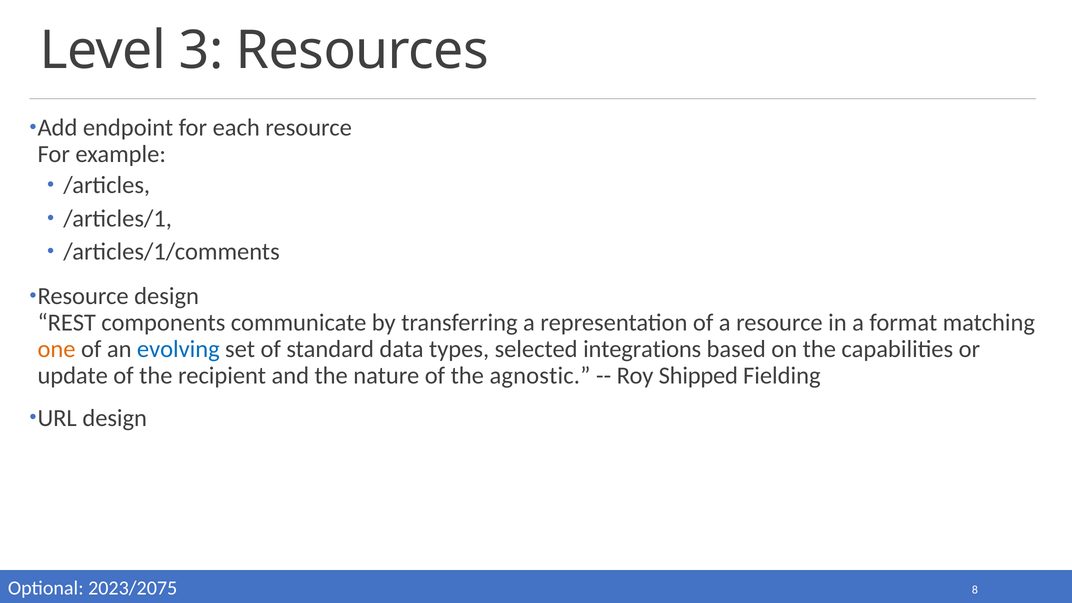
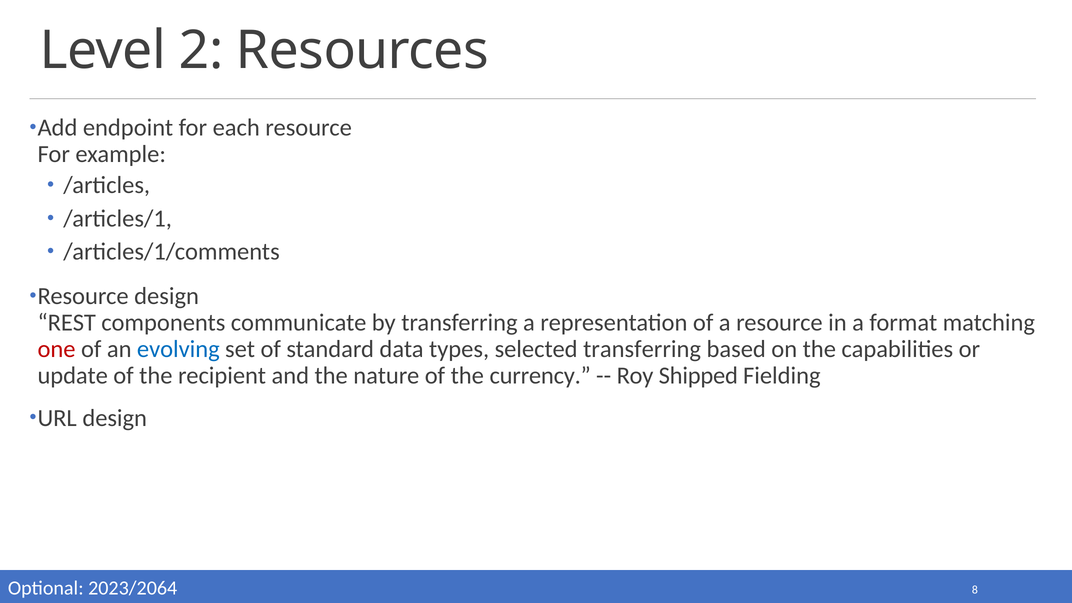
3: 3 -> 2
one colour: orange -> red
selected integrations: integrations -> transferring
agnostic: agnostic -> currency
2023/2075: 2023/2075 -> 2023/2064
